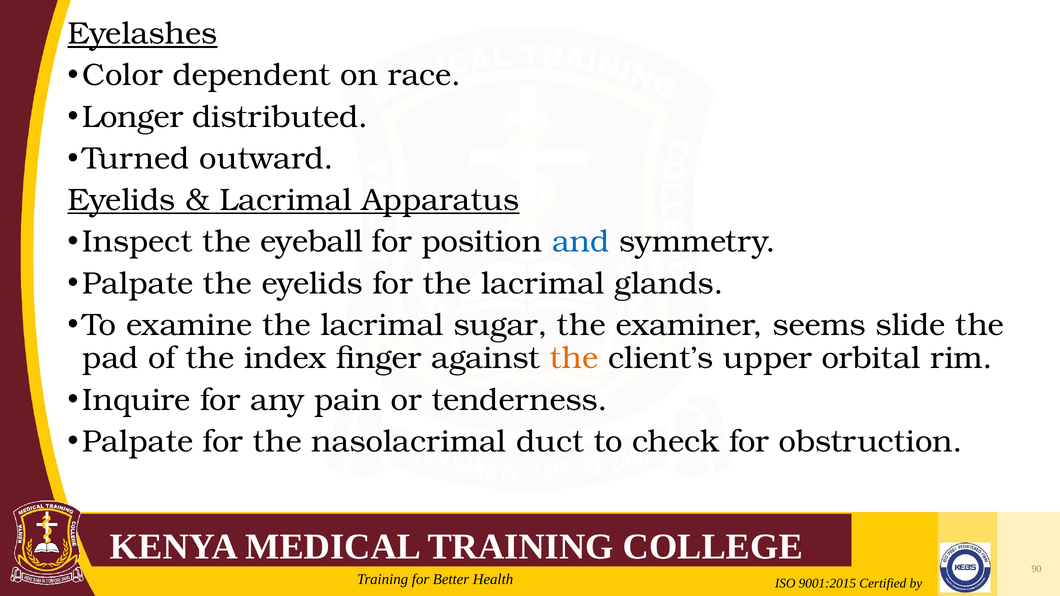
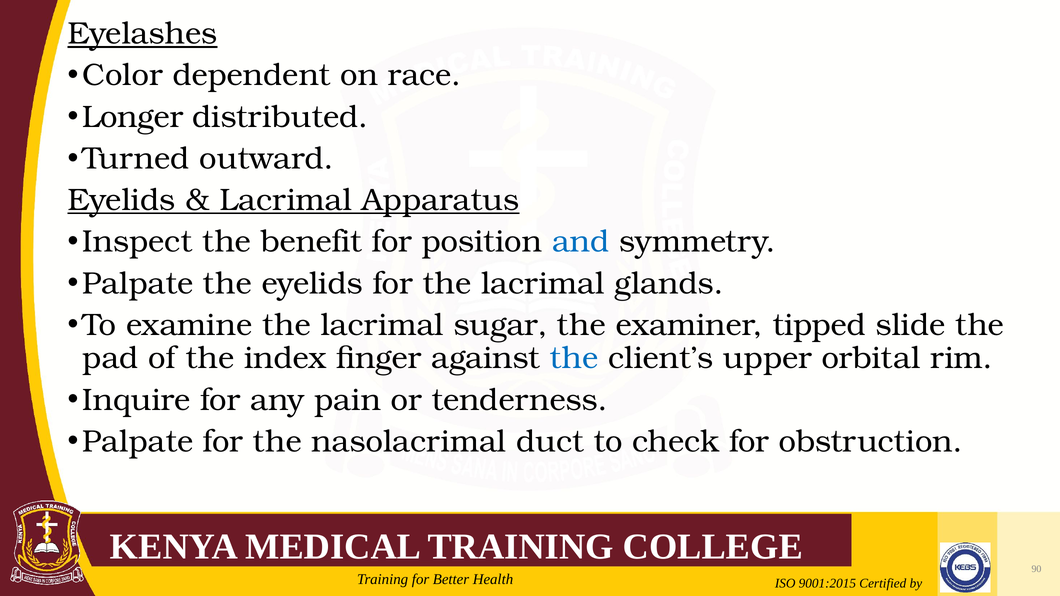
eyeball: eyeball -> benefit
seems: seems -> tipped
the at (574, 358) colour: orange -> blue
